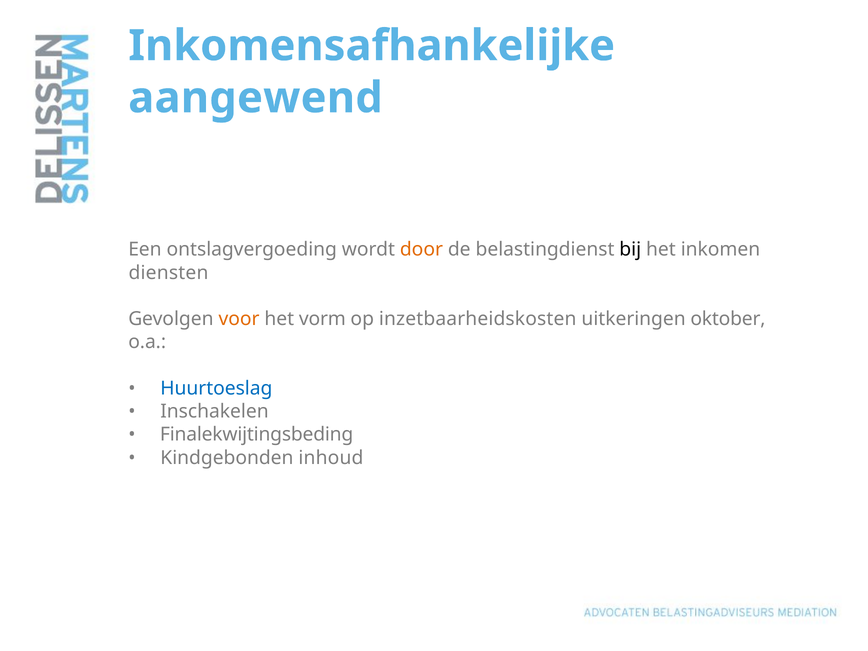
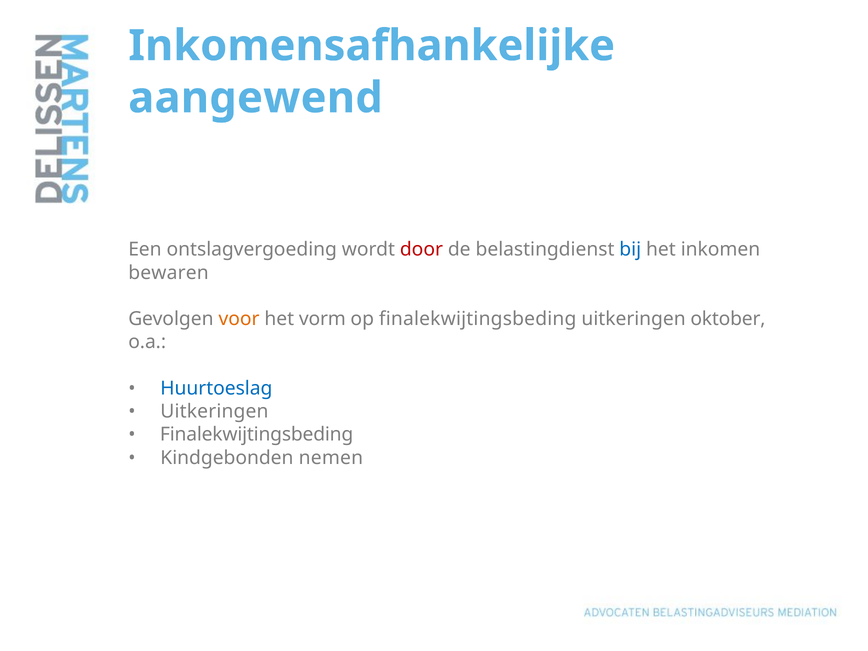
door colour: orange -> red
bij colour: black -> blue
diensten: diensten -> bewaren
op inzetbaarheidskosten: inzetbaarheidskosten -> finalekwijtingsbeding
Inschakelen at (214, 411): Inschakelen -> Uitkeringen
inhoud: inhoud -> nemen
